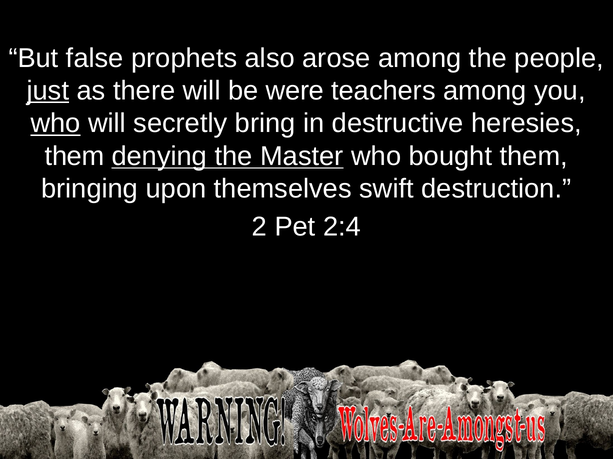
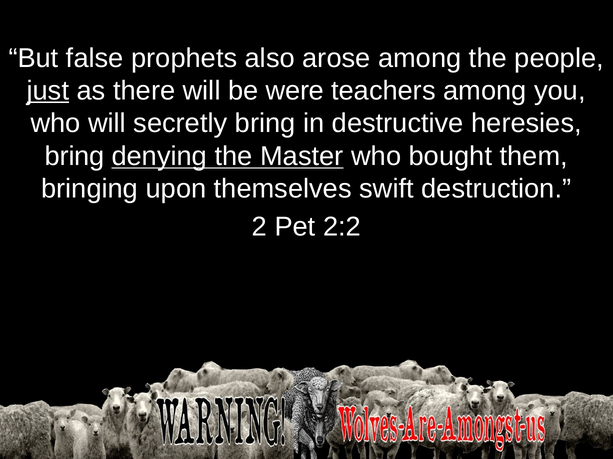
who at (56, 124) underline: present -> none
them at (75, 156): them -> bring
2:4: 2:4 -> 2:2
